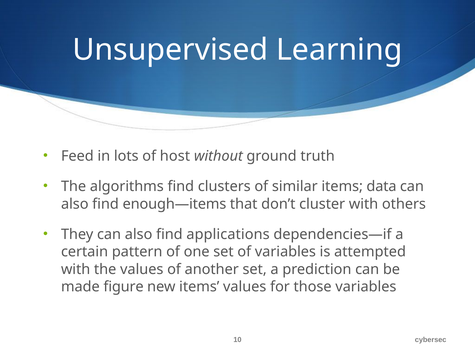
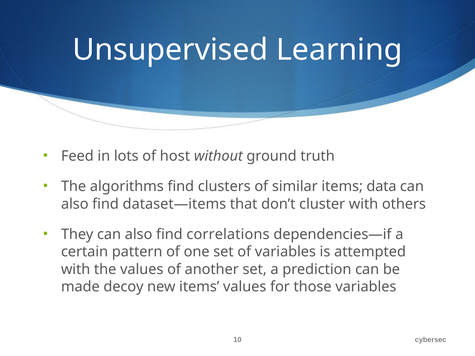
enough—items: enough—items -> dataset—items
applications: applications -> correlations
figure: figure -> decoy
